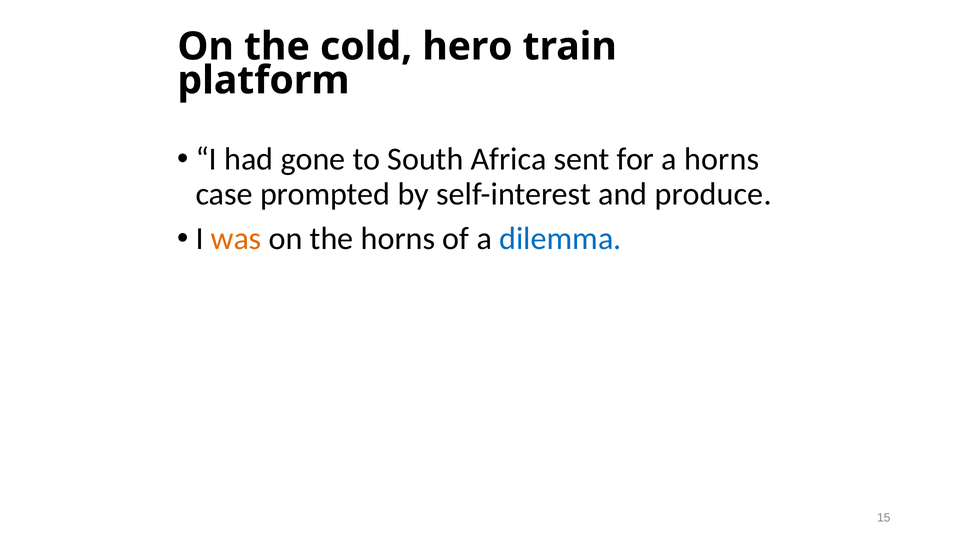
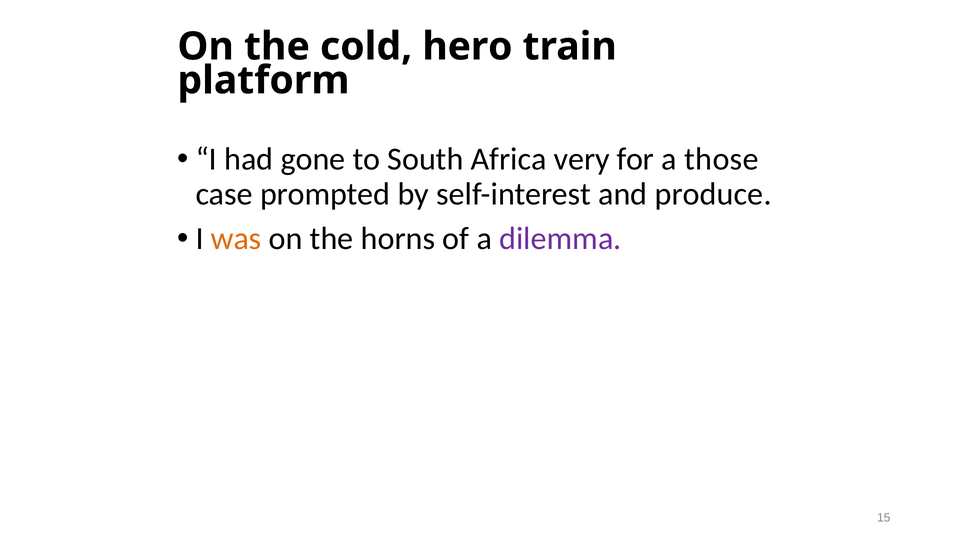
sent: sent -> very
a horns: horns -> those
dilemma colour: blue -> purple
